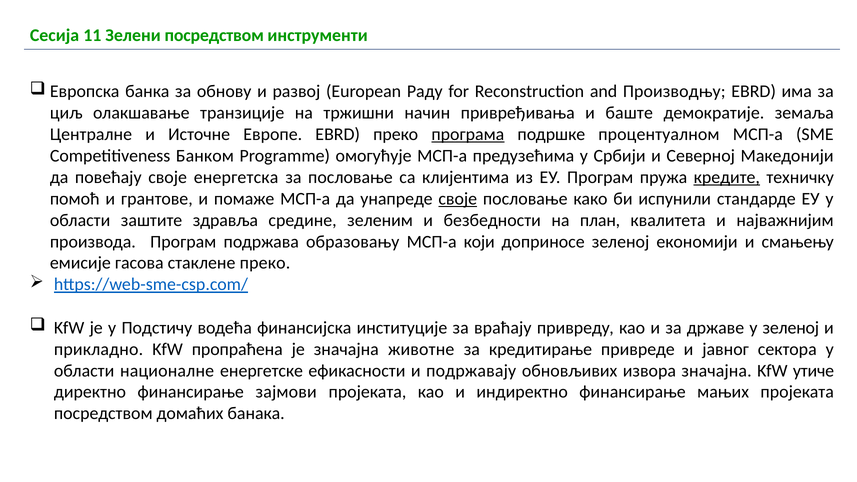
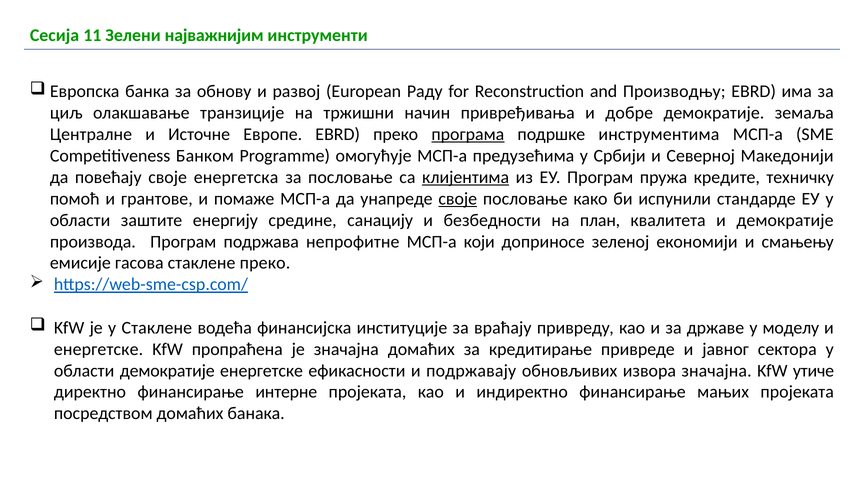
Зелени посредством: посредством -> најважнијим
баште: баште -> добре
процентуалном: процентуалном -> инструментима
клијентима underline: none -> present
кредите underline: present -> none
здравља: здравља -> енергију
зеленим: зеленим -> санацију
и најважнијим: најважнијим -> демократије
образовању: образовању -> непрофитне
у Подстичу: Подстичу -> Стаклене
у зеленој: зеленој -> моделу
прикладно at (99, 349): прикладно -> енергетске
значајна животне: животне -> домаћих
области националне: националне -> демократије
зајмови: зајмови -> интерне
